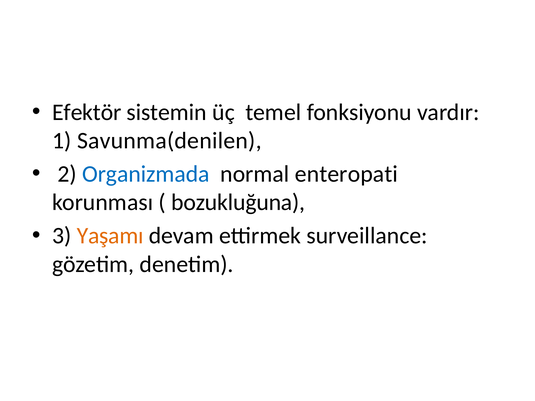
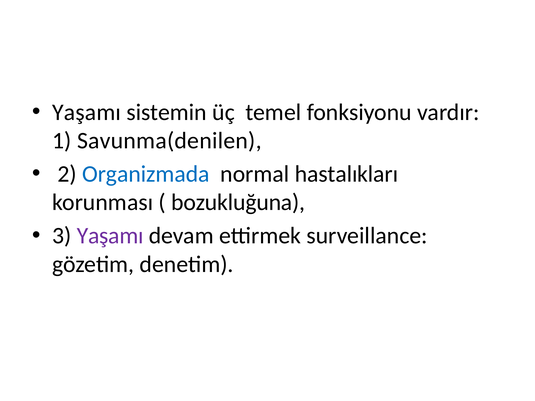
Efektör at (87, 112): Efektör -> Yaşamı
enteropati: enteropati -> hastalıkları
Yaşamı at (110, 236) colour: orange -> purple
